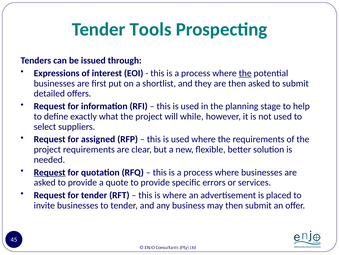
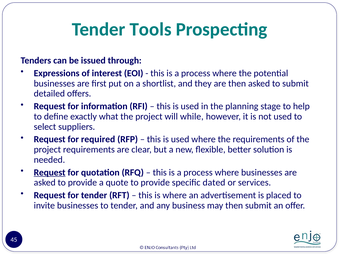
the at (245, 73) underline: present -> none
assigned: assigned -> required
errors: errors -> dated
